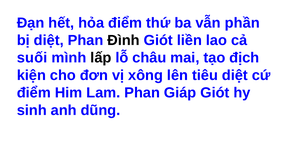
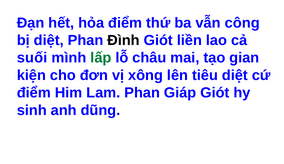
phần: phần -> công
lấp colour: black -> green
địch: địch -> gian
